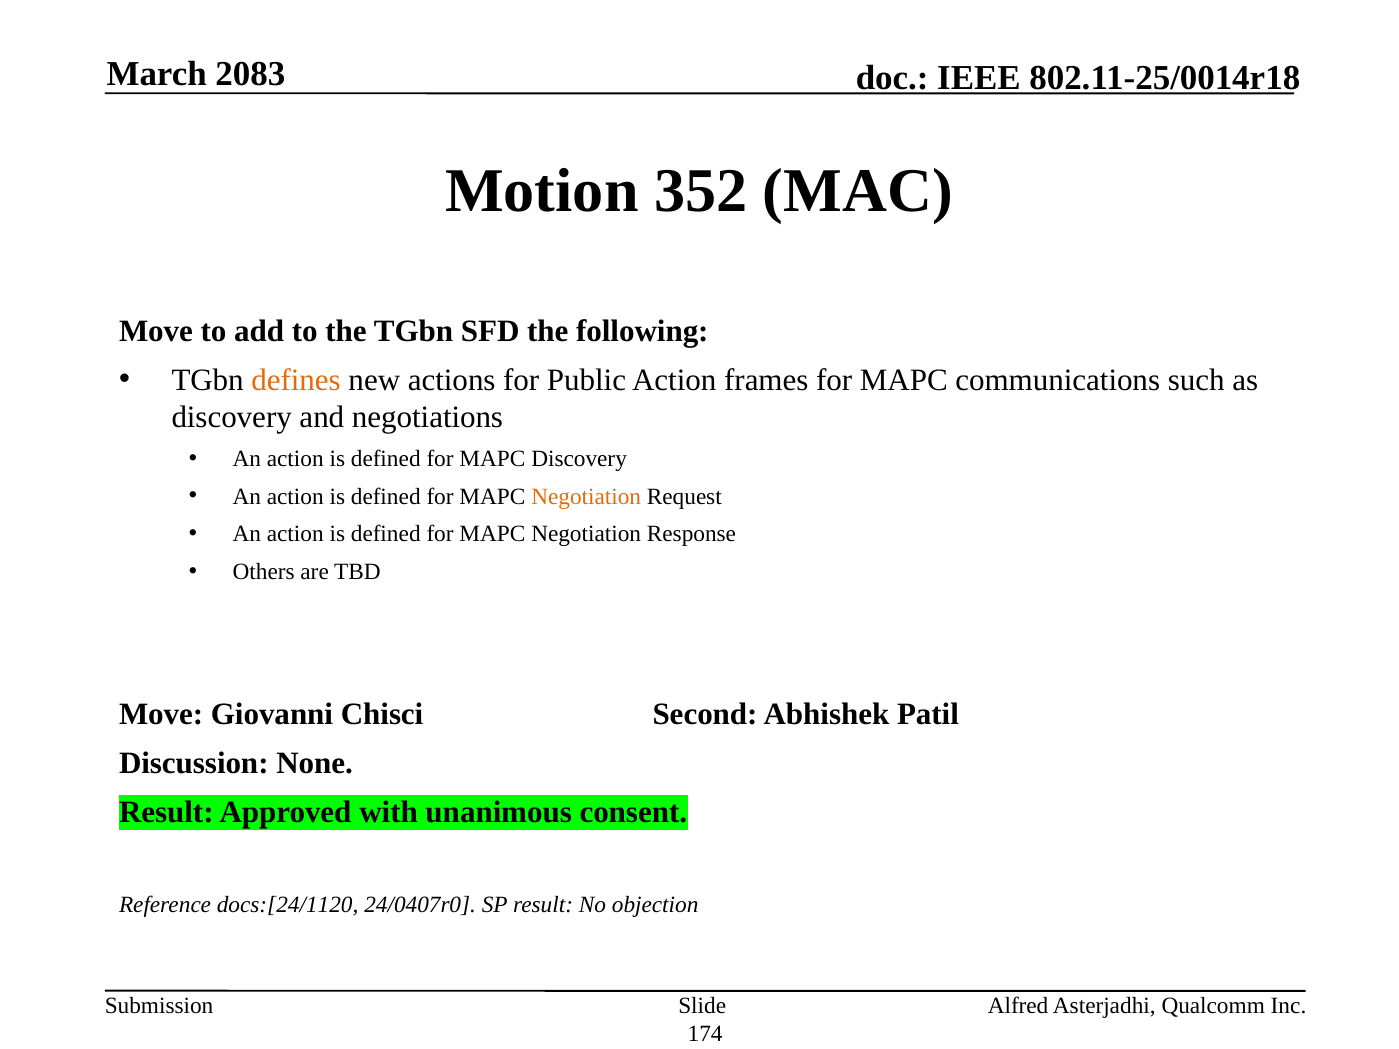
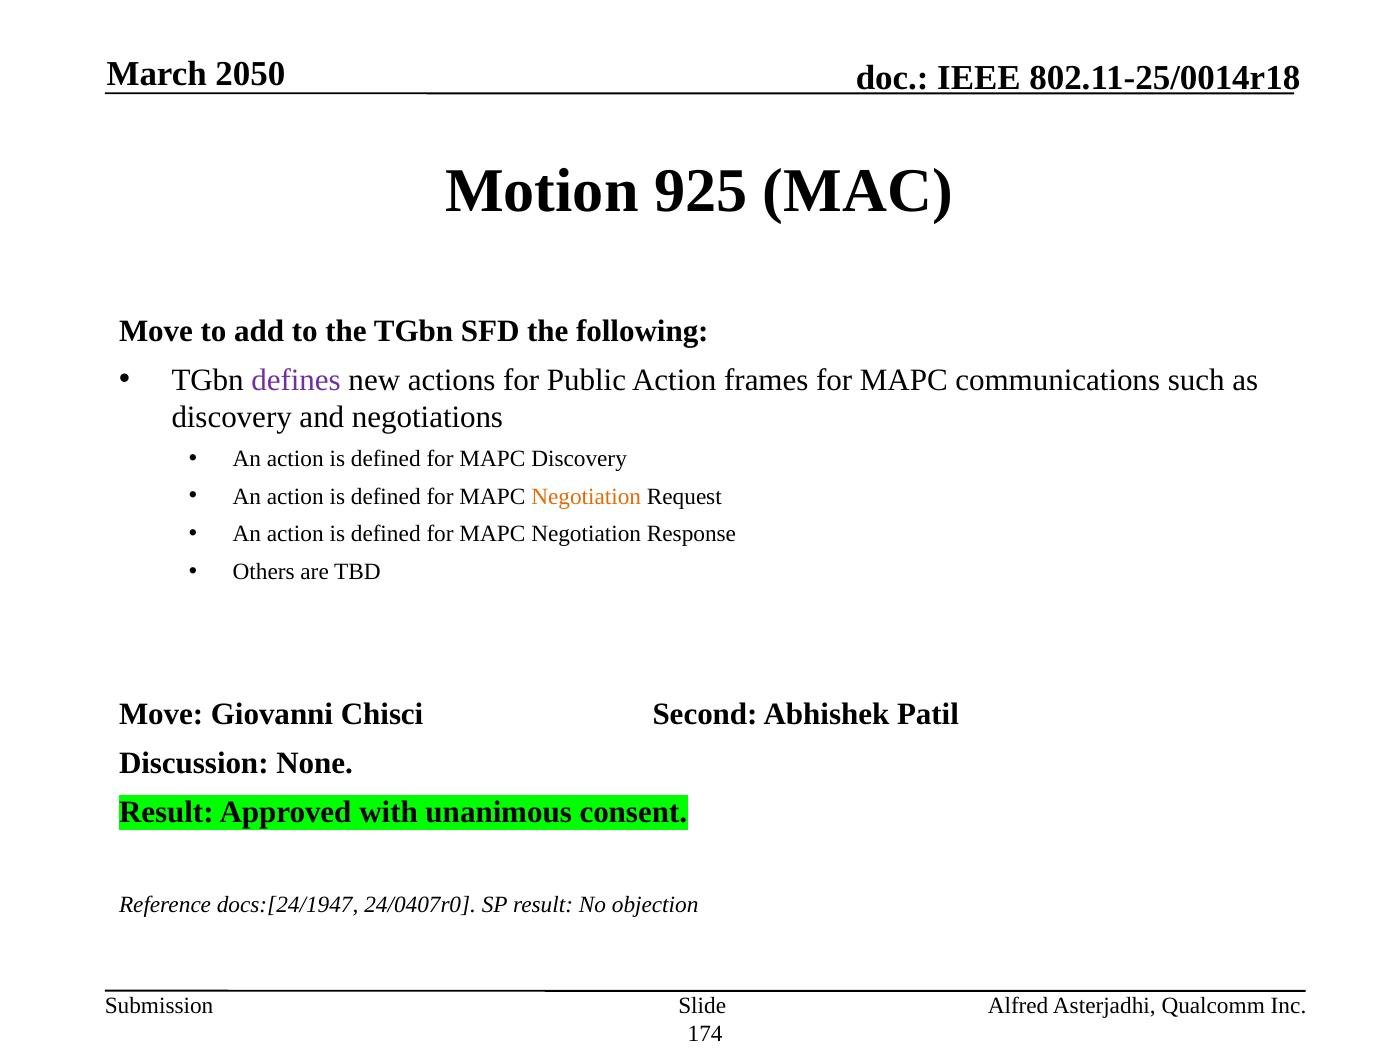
2083: 2083 -> 2050
352: 352 -> 925
defines colour: orange -> purple
docs:[24/1120: docs:[24/1120 -> docs:[24/1947
